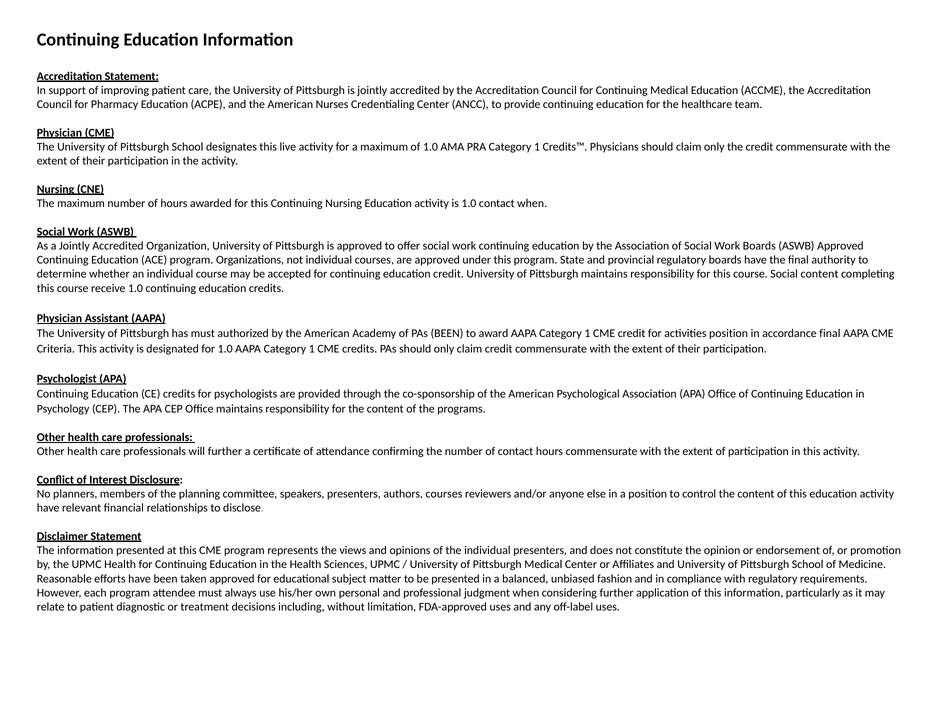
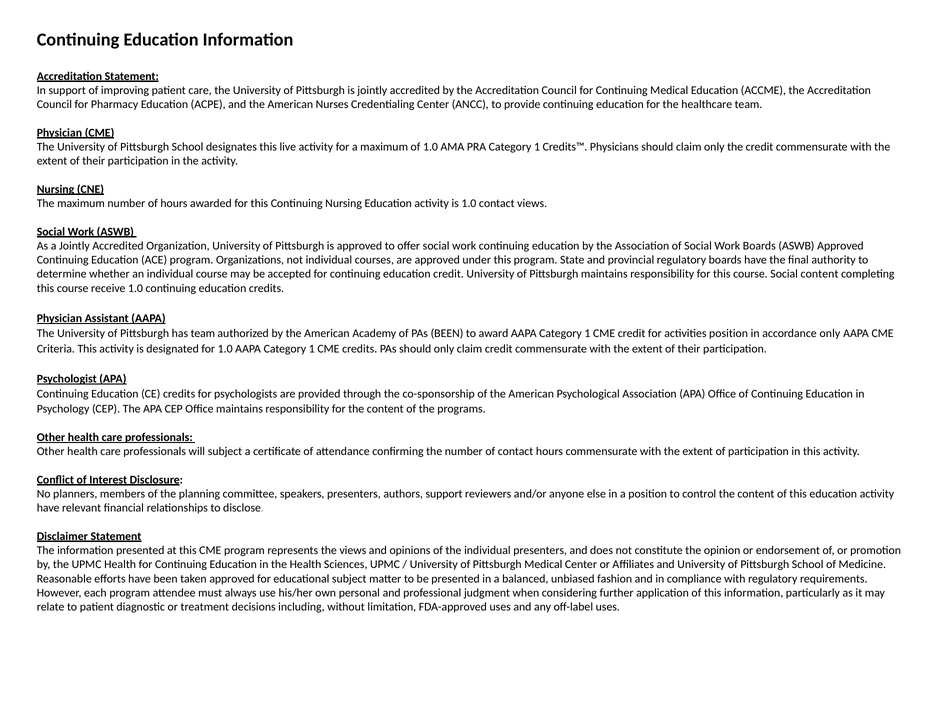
contact when: when -> views
has must: must -> team
accordance final: final -> only
will further: further -> subject
authors courses: courses -> support
